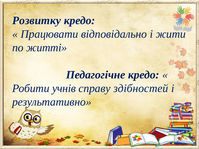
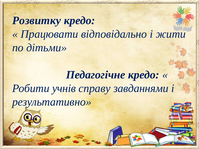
житті: житті -> дітьми
здібностей: здібностей -> завданнями
